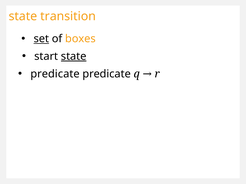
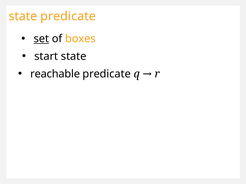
state transition: transition -> predicate
state at (74, 56) underline: present -> none
predicate at (55, 74): predicate -> reachable
